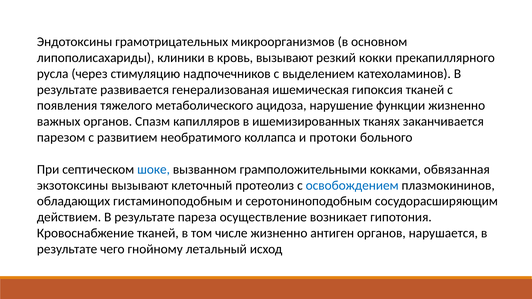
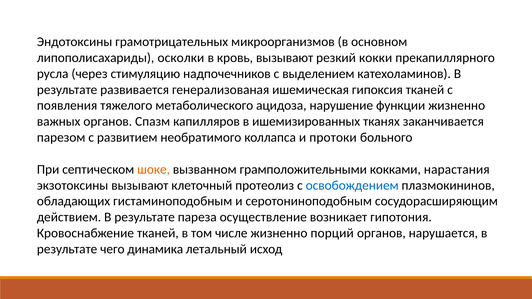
клиники: клиники -> осколки
шоке colour: blue -> orange
обвязанная: обвязанная -> нарастания
антиген: антиген -> порций
гнойному: гнойному -> динамика
